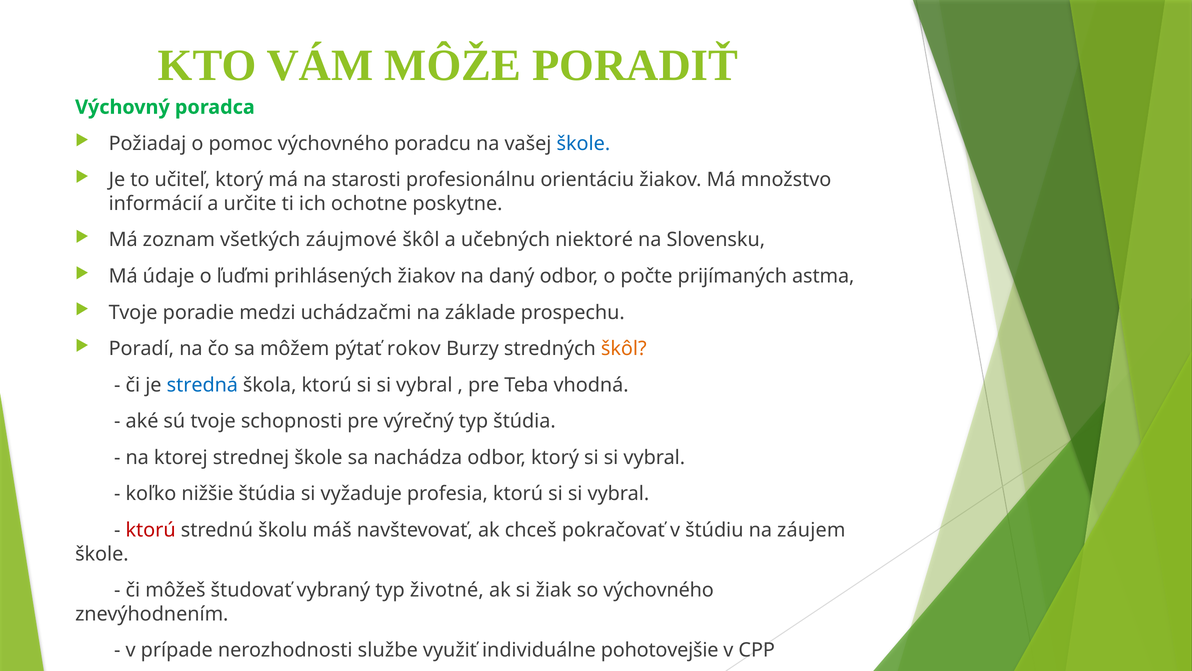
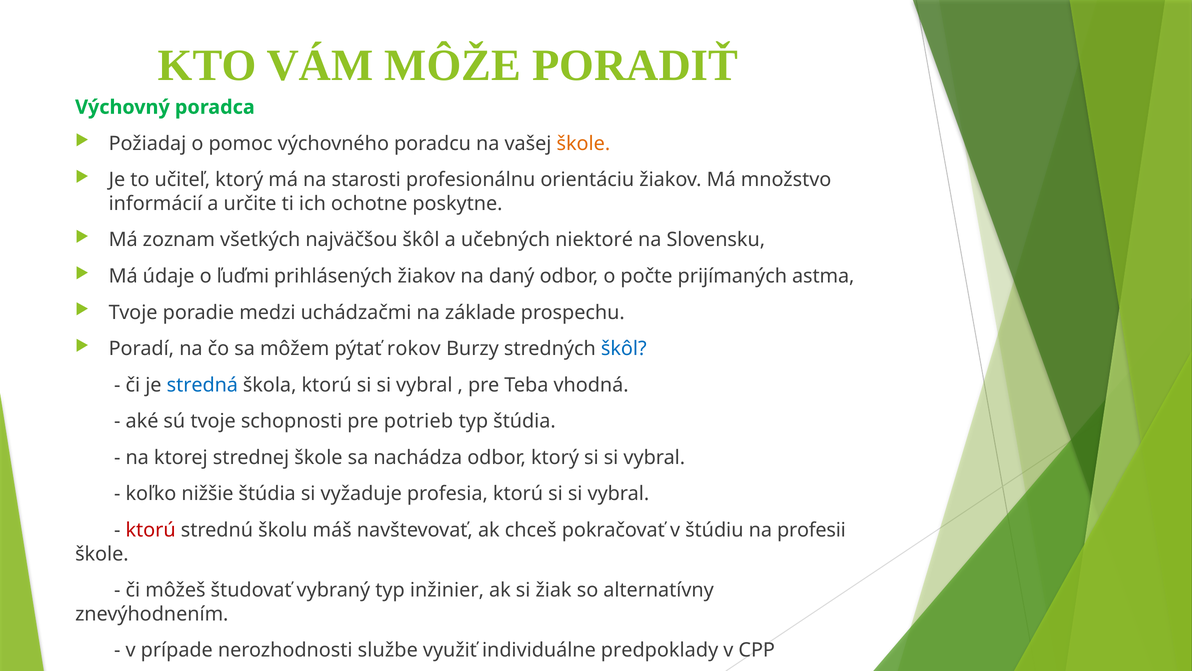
škole at (583, 143) colour: blue -> orange
záujmové: záujmové -> najväčšou
škôl at (624, 349) colour: orange -> blue
výrečný: výrečný -> potrieb
záujem: záujem -> profesii
životné: životné -> inžinier
so výchovného: výchovného -> alternatívny
pohotovejšie: pohotovejšie -> predpoklady
